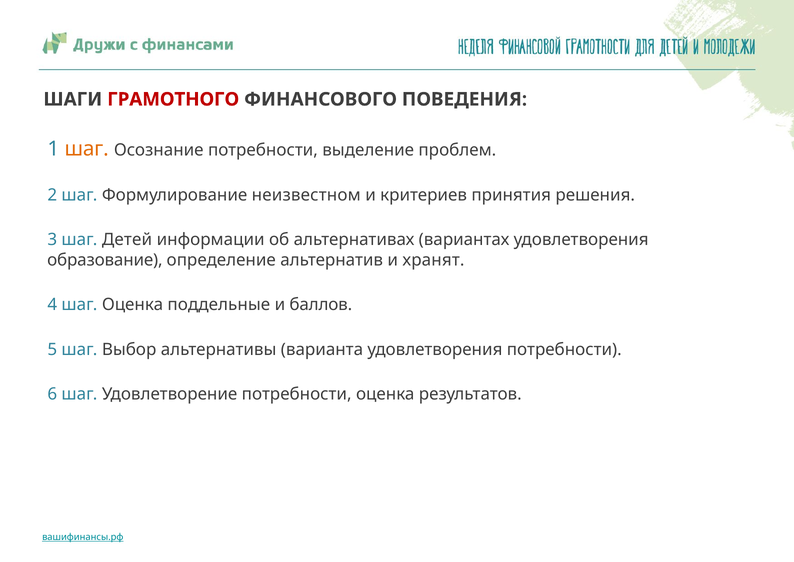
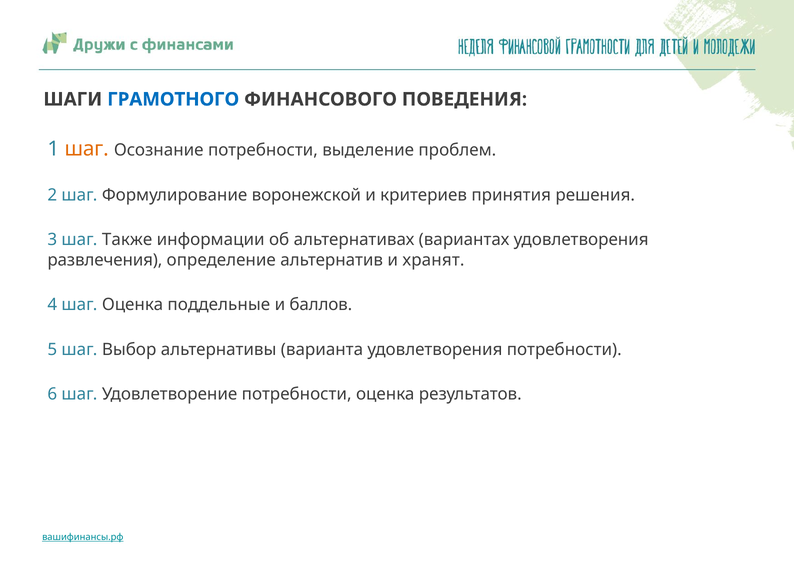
ГРАМОТНОГО colour: red -> blue
неизвестном: неизвестном -> воронежской
Детей: Детей -> Также
образование: образование -> развлечения
